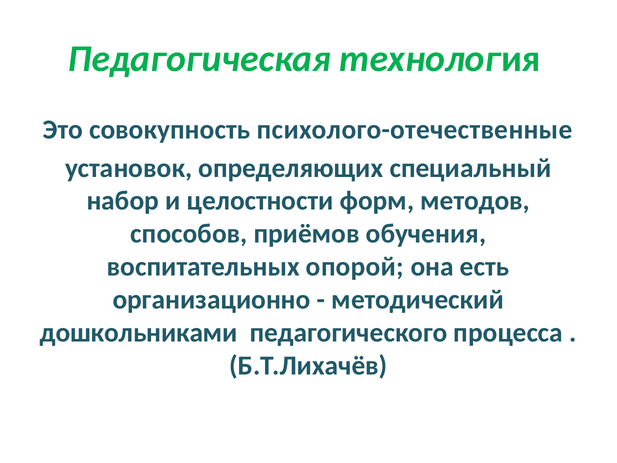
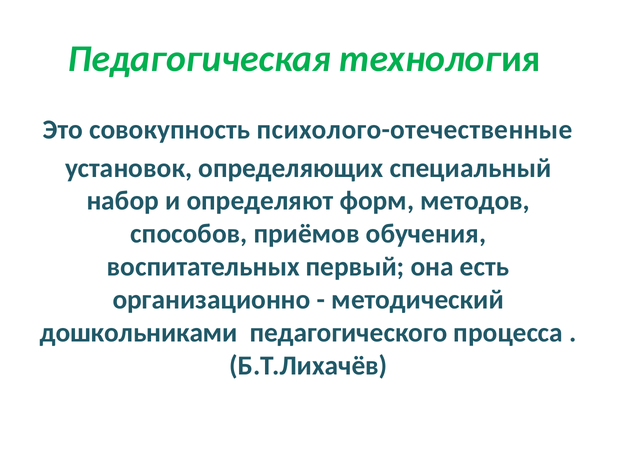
целостности: целостности -> определяют
опорой: опорой -> первый
